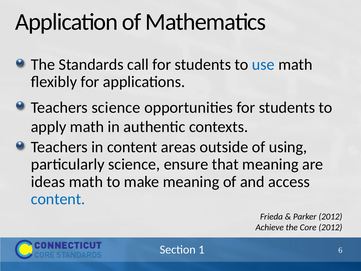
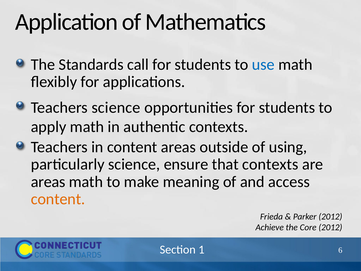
that meaning: meaning -> contexts
ideas at (48, 182): ideas -> areas
content at (58, 199) colour: blue -> orange
